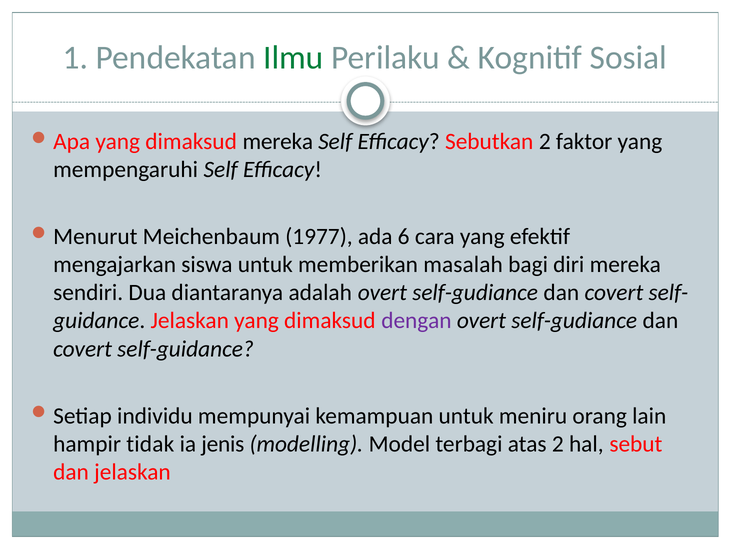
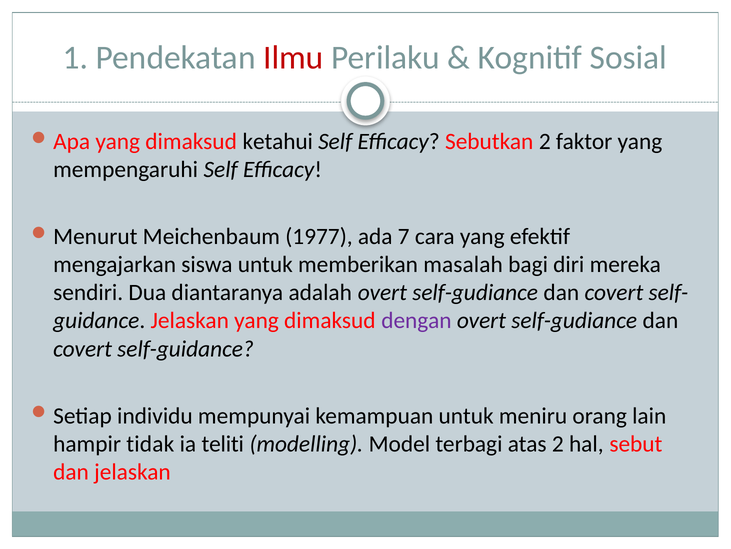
Ilmu colour: green -> red
dimaksud mereka: mereka -> ketahui
6: 6 -> 7
jenis: jenis -> teliti
